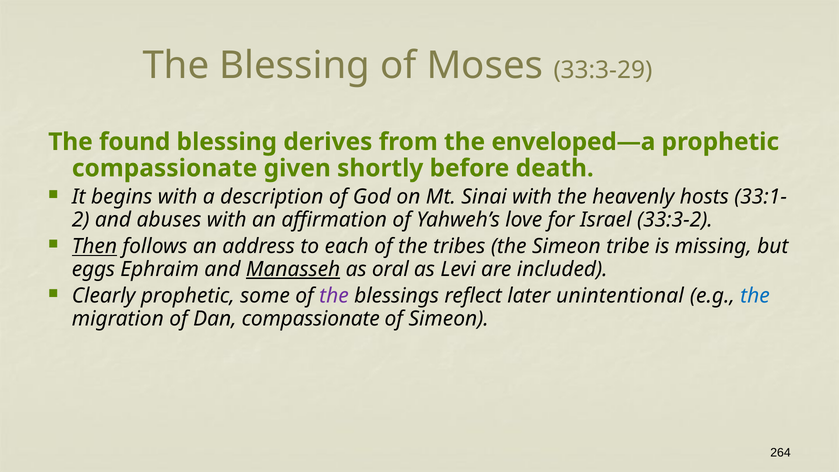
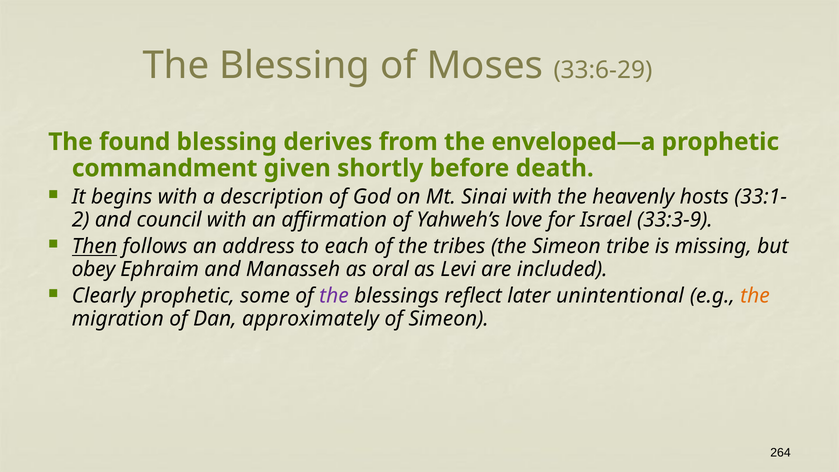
33:3-29: 33:3-29 -> 33:6-29
compassionate at (165, 168): compassionate -> commandment
abuses: abuses -> council
33:3-2: 33:3-2 -> 33:3-9
eggs: eggs -> obey
Manasseh underline: present -> none
the at (755, 296) colour: blue -> orange
Dan compassionate: compassionate -> approximately
